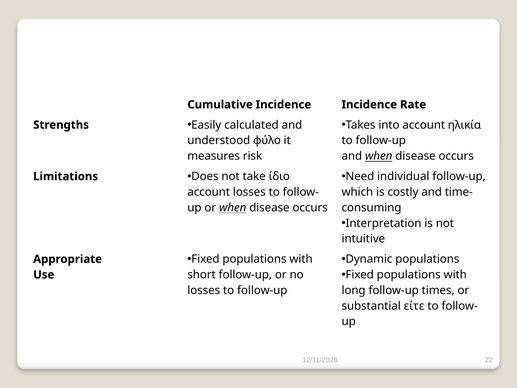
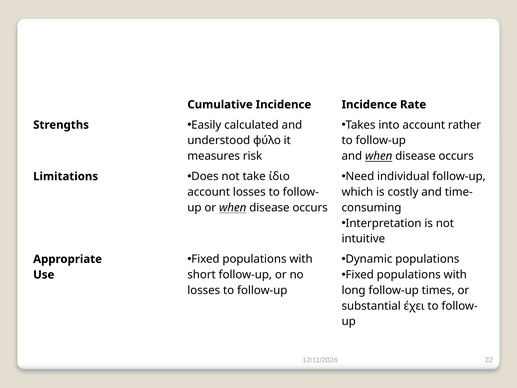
ηλικία: ηλικία -> rather
είτε: είτε -> έχει
